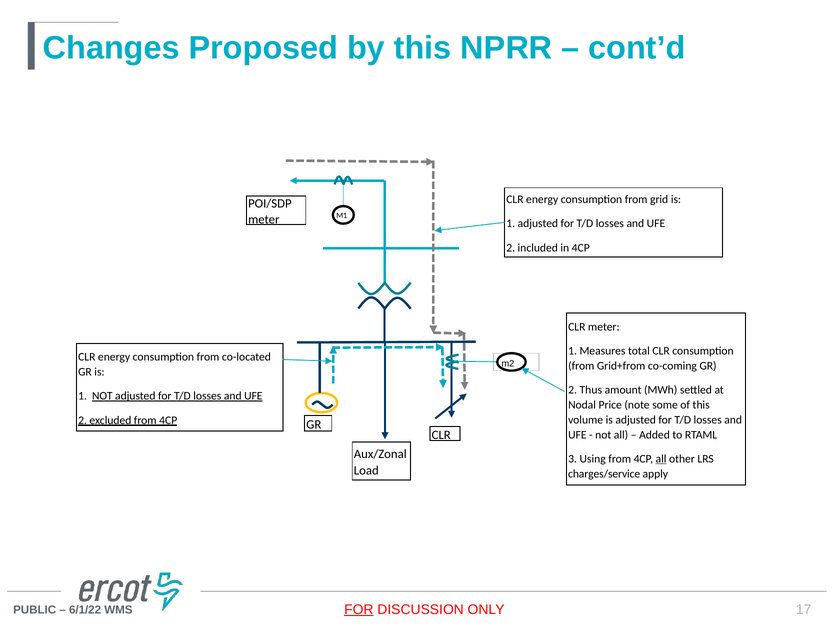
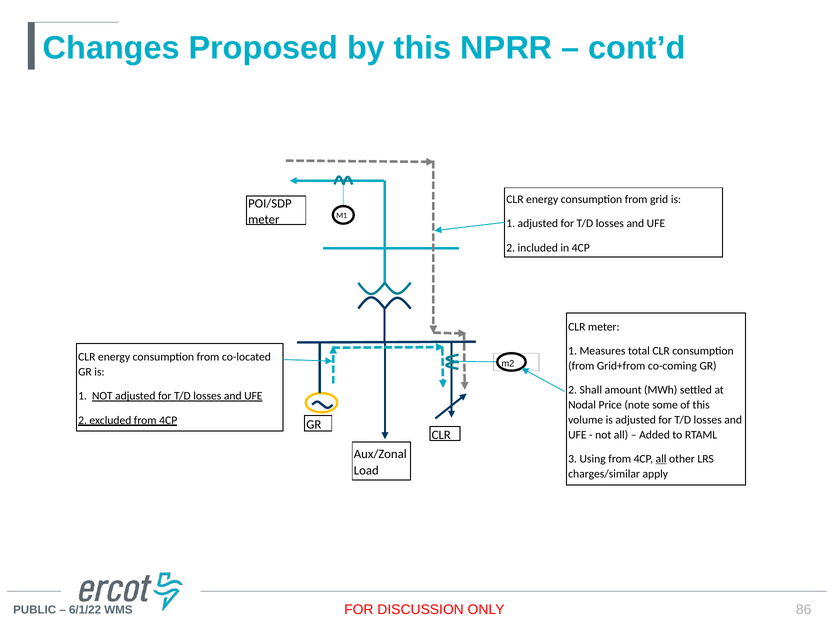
Thus: Thus -> Shall
charges/service: charges/service -> charges/similar
FOR at (359, 610) underline: present -> none
17: 17 -> 86
